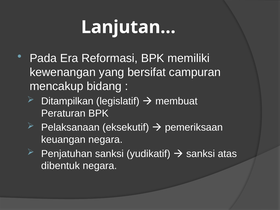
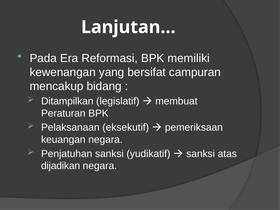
dibentuk: dibentuk -> dijadikan
